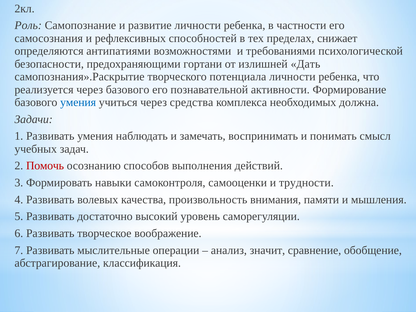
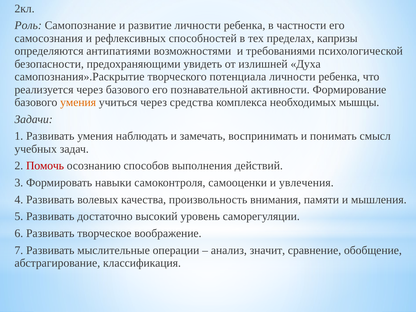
снижает: снижает -> капризы
гортани: гортани -> увидеть
Дать: Дать -> Духа
умения at (78, 102) colour: blue -> orange
должна: должна -> мышцы
трудности: трудности -> увлечения
